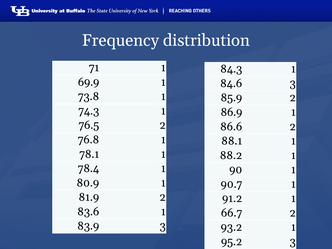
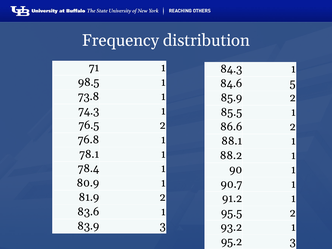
69.9: 69.9 -> 98.5
84.6 3: 3 -> 5
86.9: 86.9 -> 85.5
66.7: 66.7 -> 95.5
